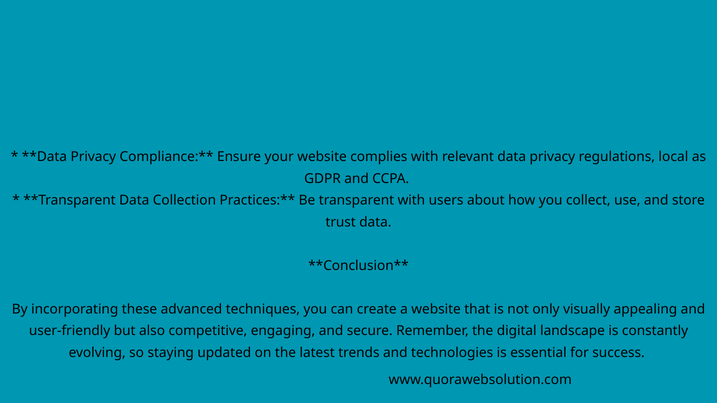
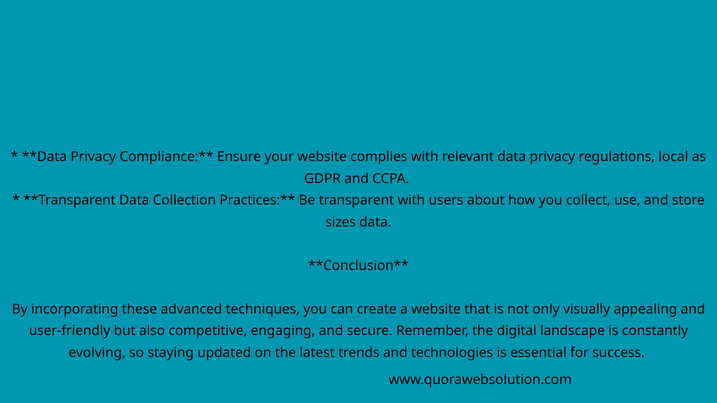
trust: trust -> sizes
